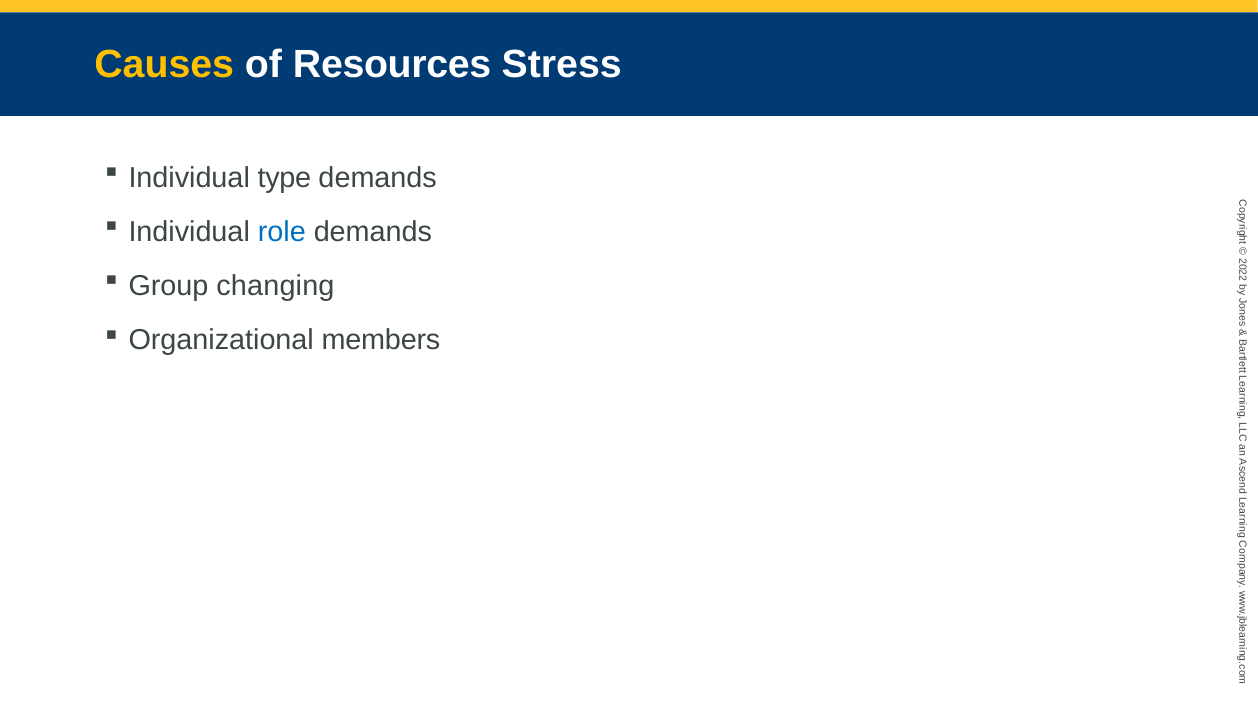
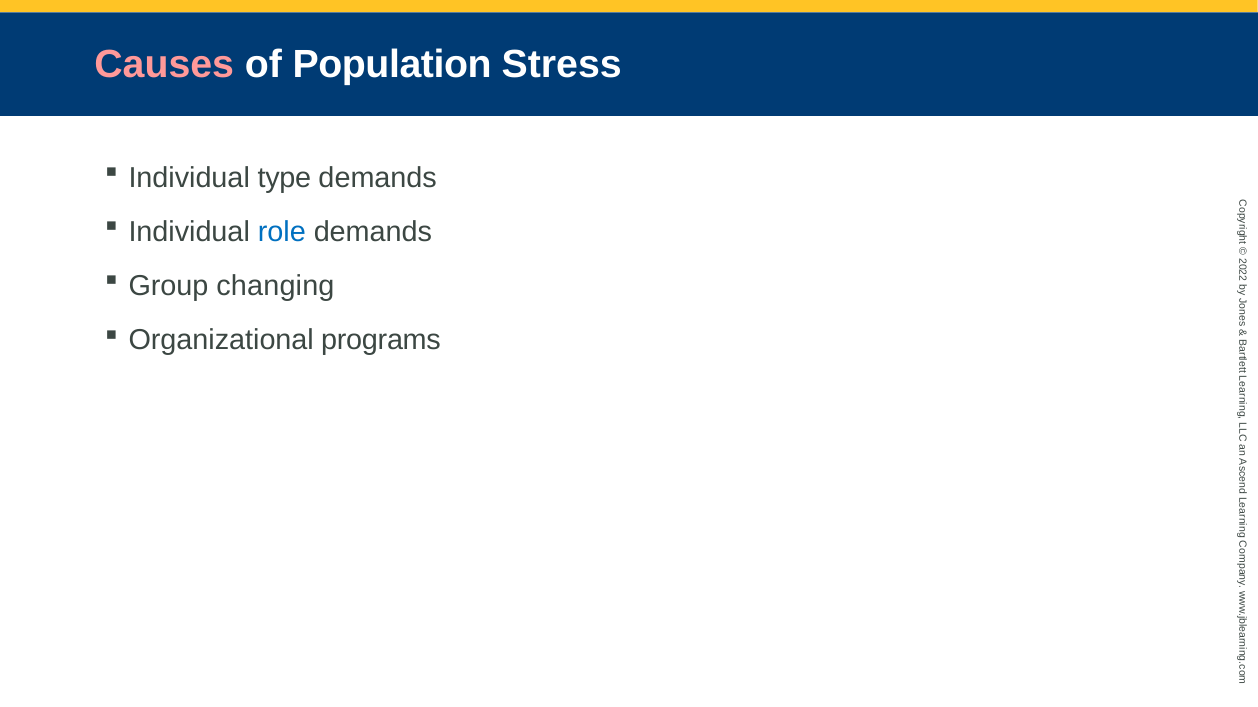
Causes colour: yellow -> pink
Resources: Resources -> Population
members: members -> programs
